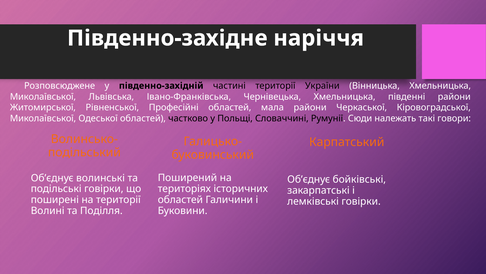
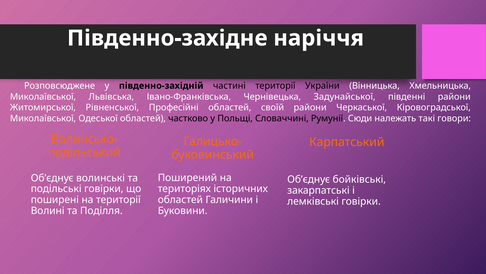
Чернівецька Хмельницька: Хмельницька -> Задунайської
мала: мала -> своїй
